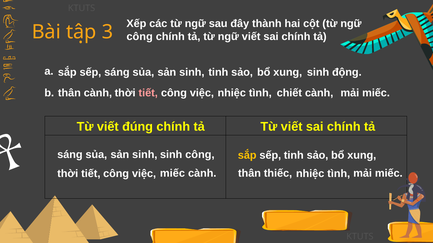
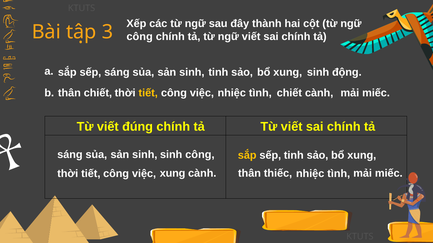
thân cành: cành -> chiết
tiết at (148, 93) colour: pink -> yellow
miếc at (172, 174): miếc -> xung
